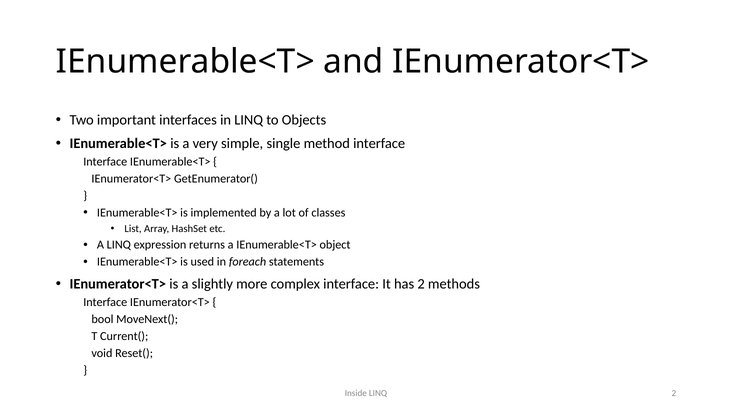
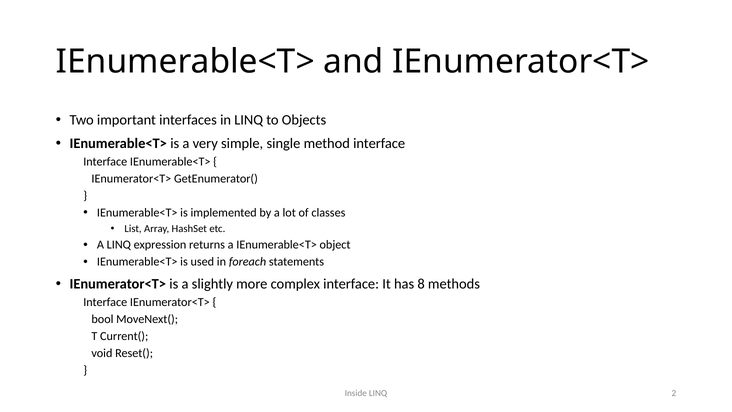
has 2: 2 -> 8
